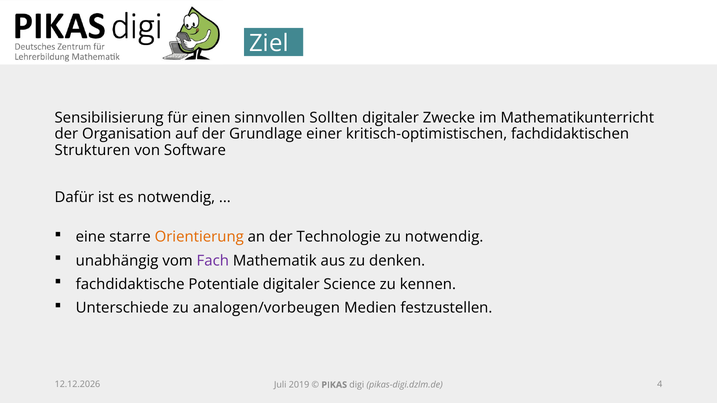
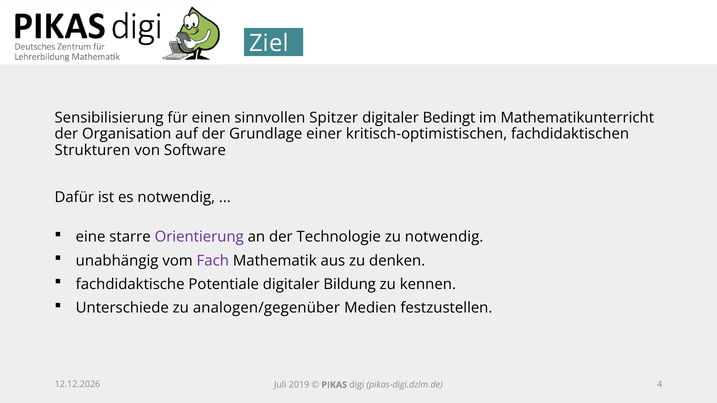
Sollten: Sollten -> Spitzer
Zwecke: Zwecke -> Bedingt
Orientierung colour: orange -> purple
Science: Science -> Bildung
analogen/vorbeugen: analogen/vorbeugen -> analogen/gegenüber
